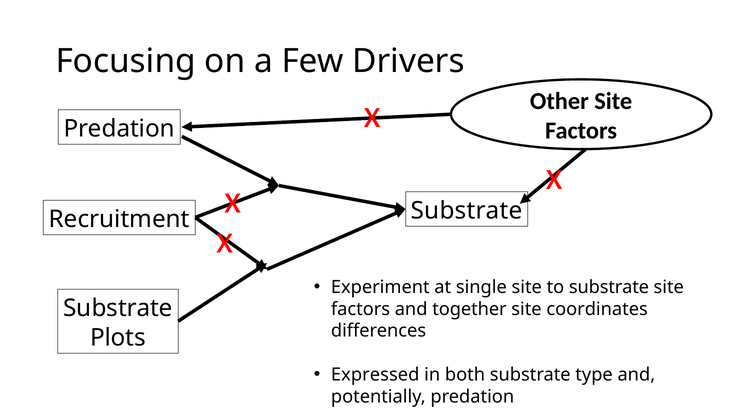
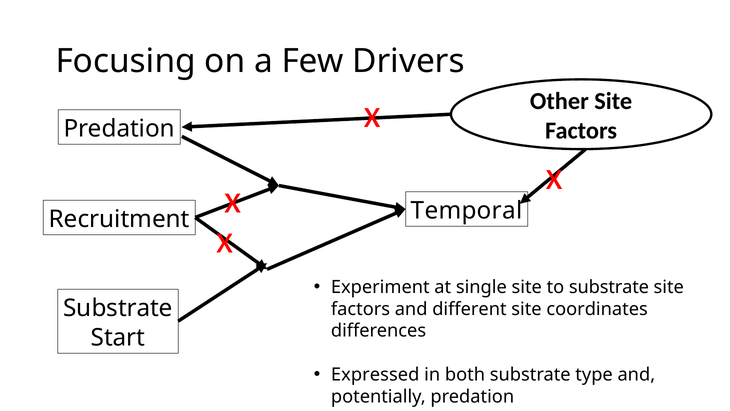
Substrate at (467, 211): Substrate -> Temporal
together: together -> different
Plots: Plots -> Start
